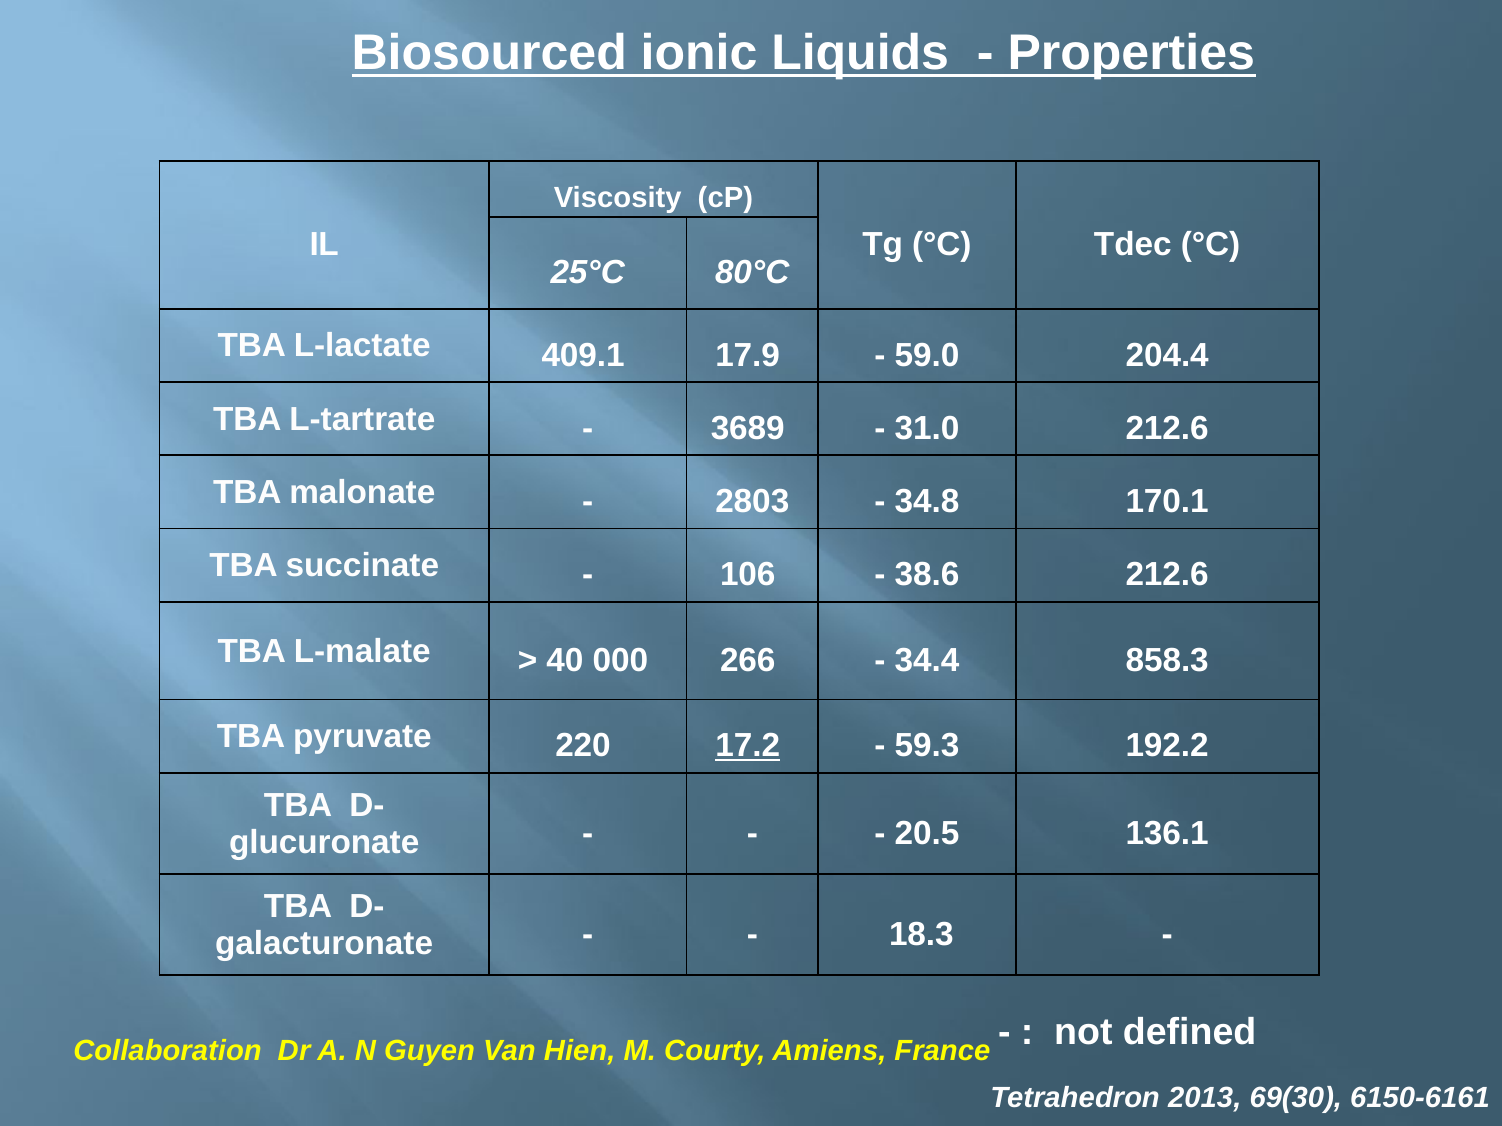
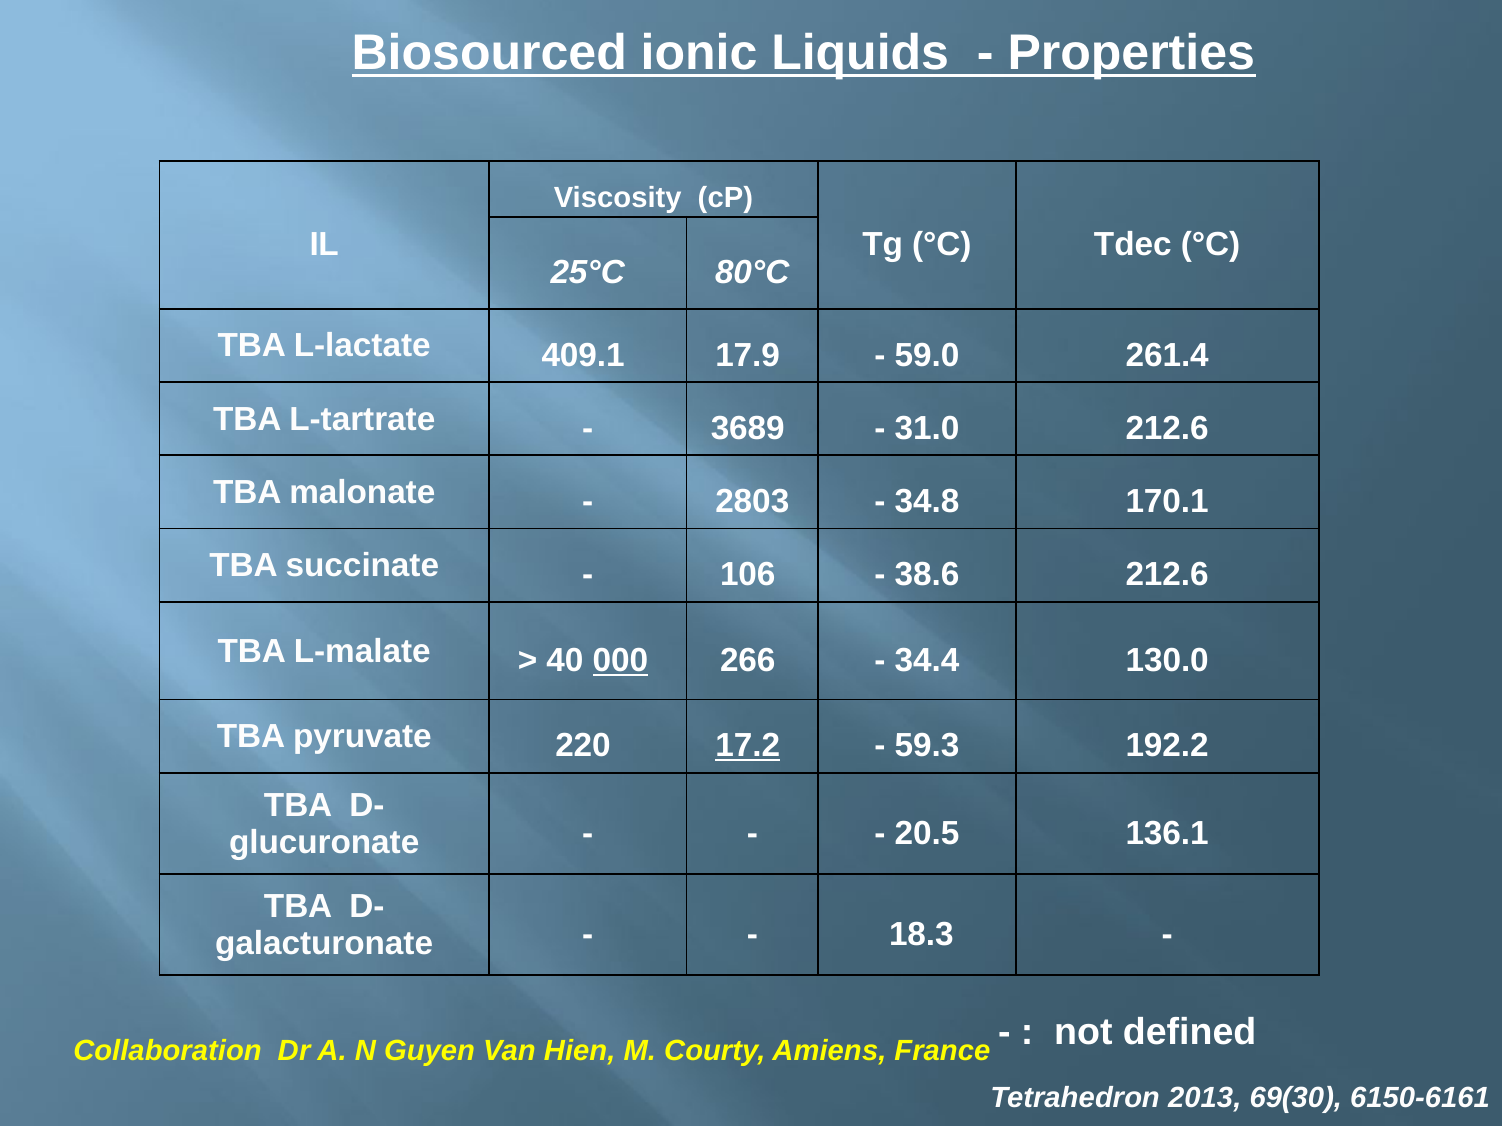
204.4: 204.4 -> 261.4
000 underline: none -> present
858.3: 858.3 -> 130.0
